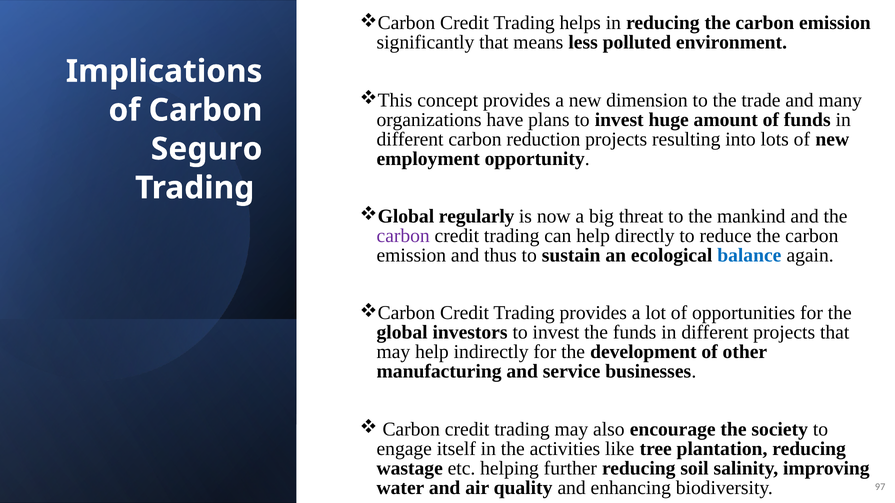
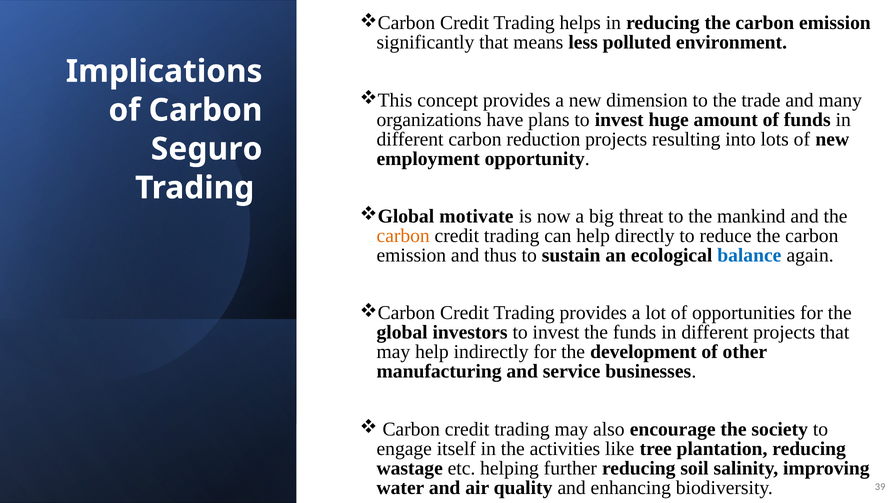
regularly: regularly -> motivate
carbon at (403, 236) colour: purple -> orange
97: 97 -> 39
